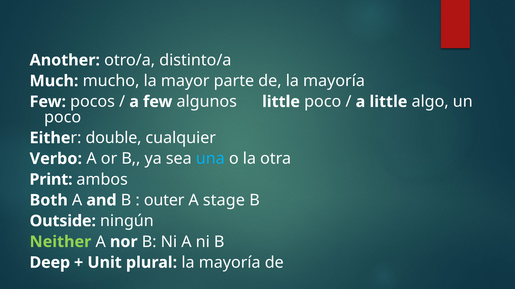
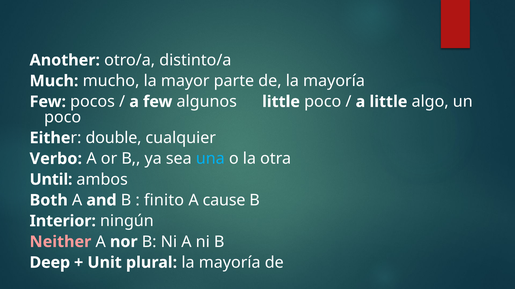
Print: Print -> Until
outer: outer -> finito
stage: stage -> cause
Outside: Outside -> Interior
Neither colour: light green -> pink
